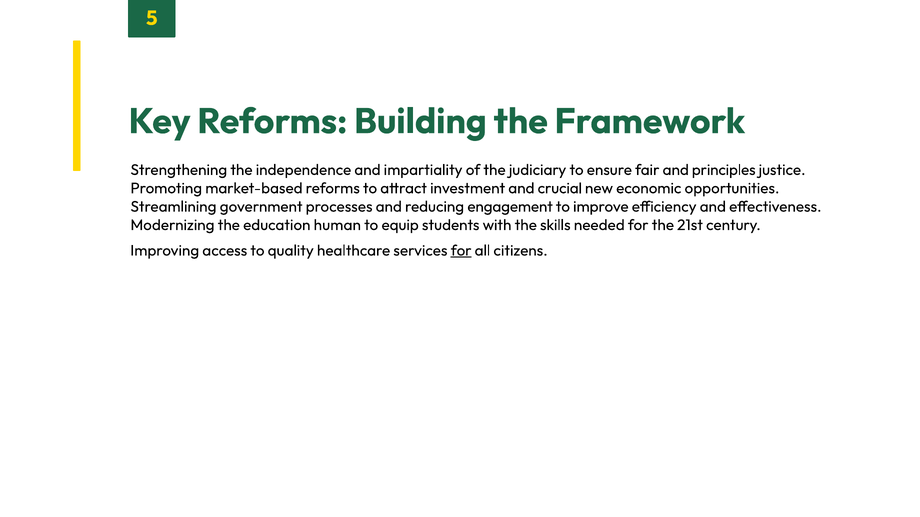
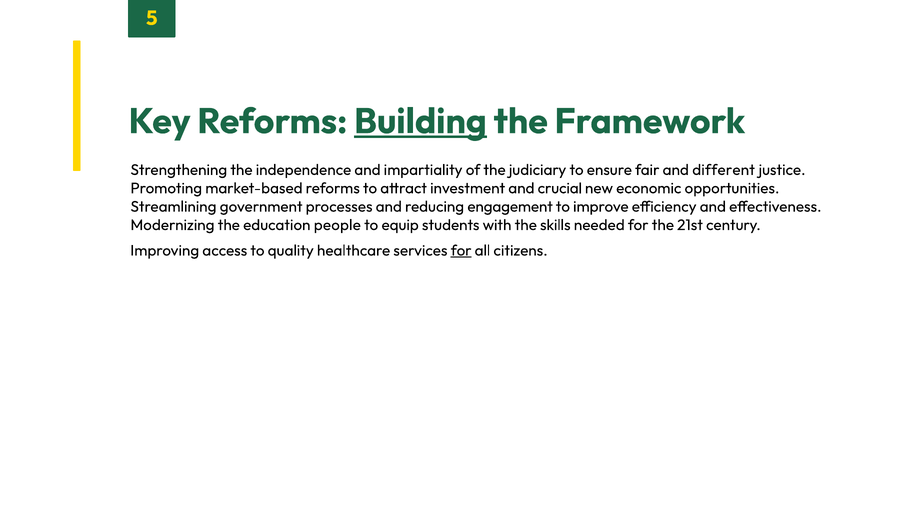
Building underline: none -> present
principles: principles -> different
human: human -> people
